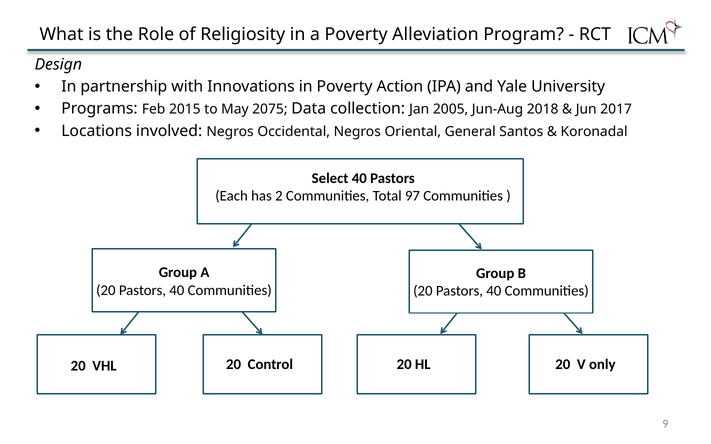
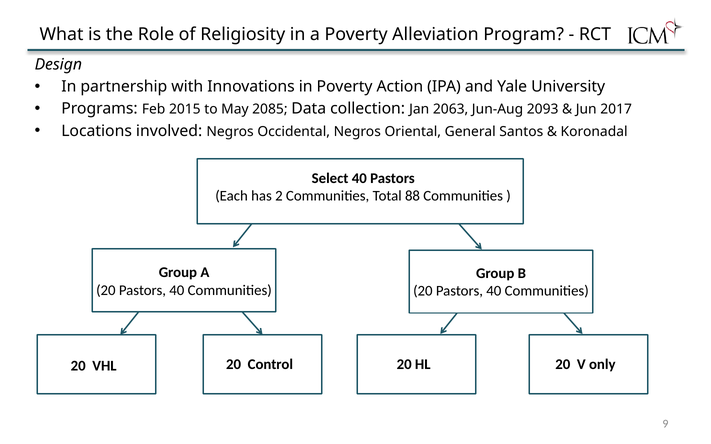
2075: 2075 -> 2085
2005: 2005 -> 2063
2018: 2018 -> 2093
97: 97 -> 88
